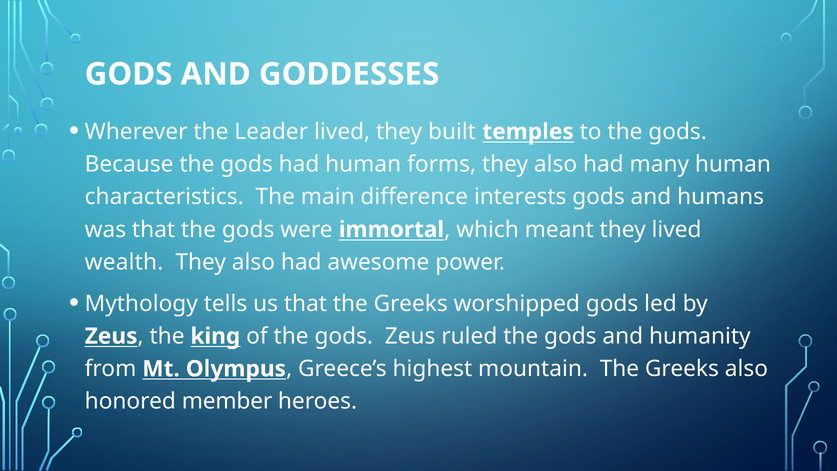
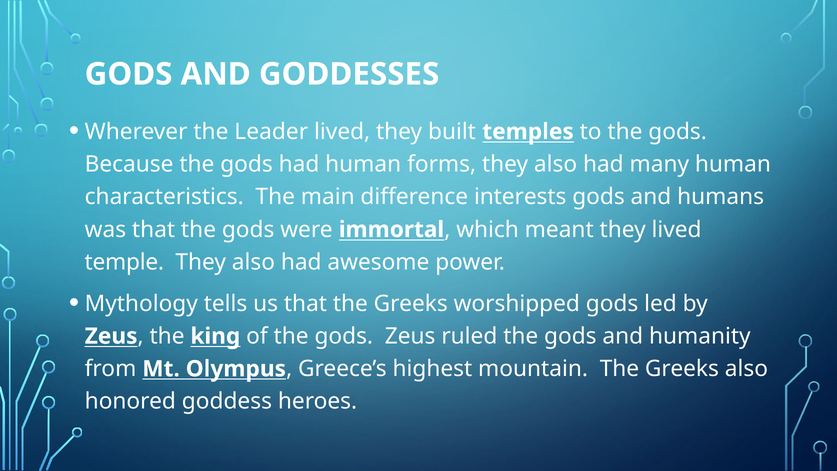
wealth: wealth -> temple
member: member -> goddess
